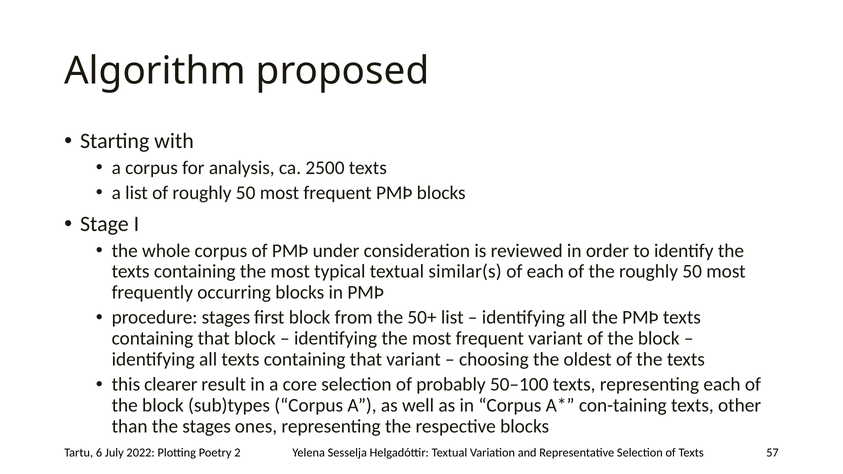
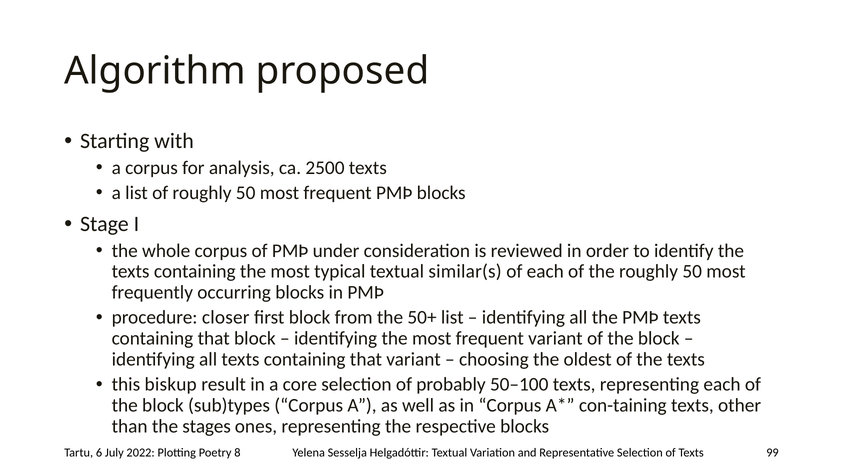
procedure stages: stages -> closer
clearer: clearer -> biskup
57: 57 -> 99
2: 2 -> 8
